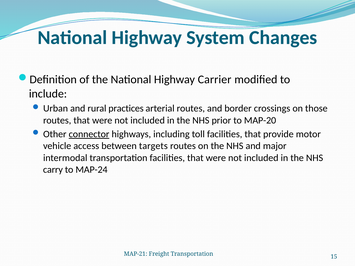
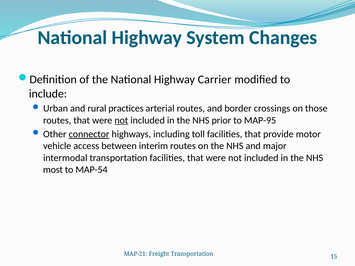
not at (121, 120) underline: none -> present
MAP-20: MAP-20 -> MAP-95
targets: targets -> interim
carry: carry -> most
MAP-24: MAP-24 -> MAP-54
